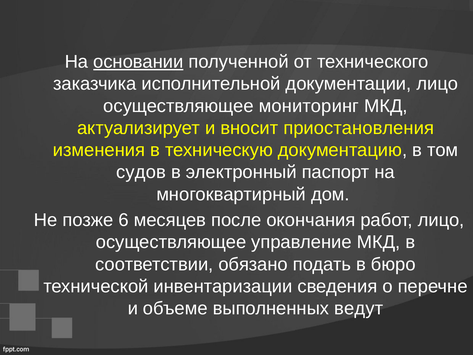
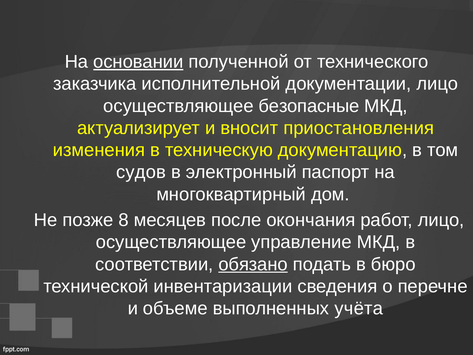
мониторинг: мониторинг -> безопасные
6: 6 -> 8
обязано underline: none -> present
ведут: ведут -> учёта
